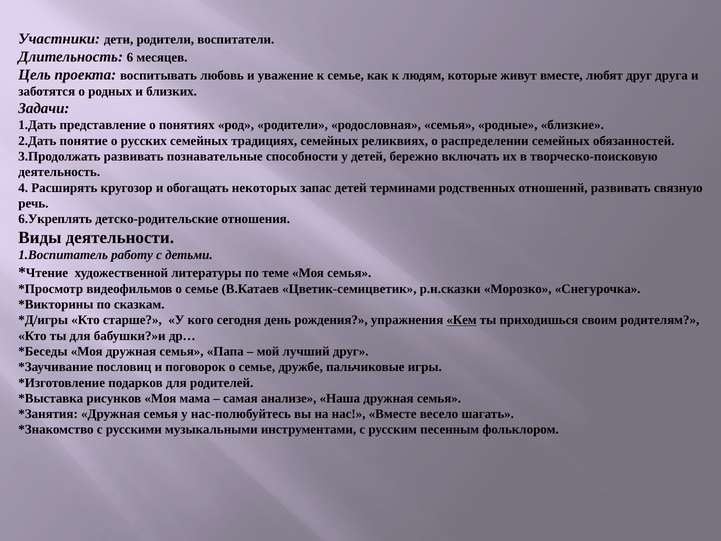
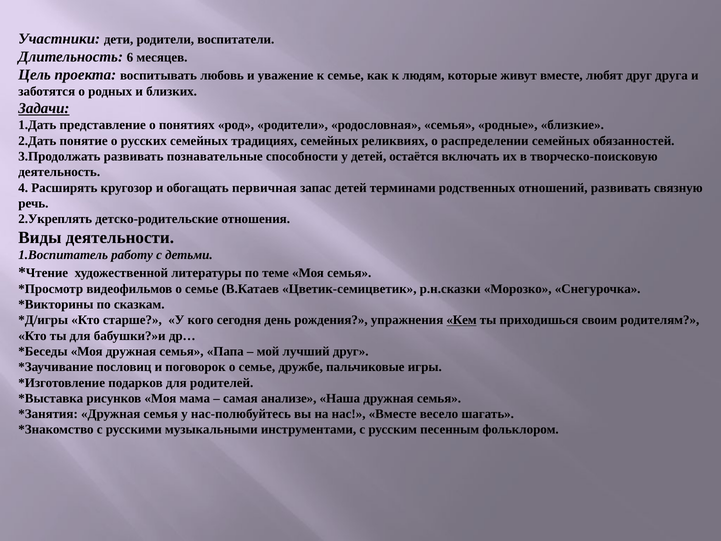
Задачи underline: none -> present
бережно: бережно -> остаётся
некоторых: некоторых -> первичная
6.Укреплять: 6.Укреплять -> 2.Укреплять
